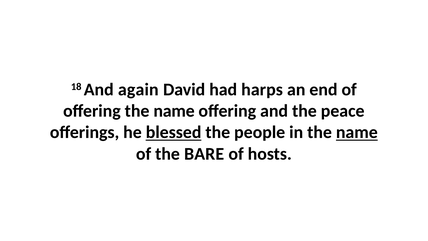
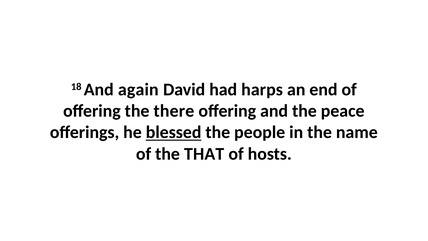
offering the name: name -> there
name at (357, 132) underline: present -> none
BARE: BARE -> THAT
